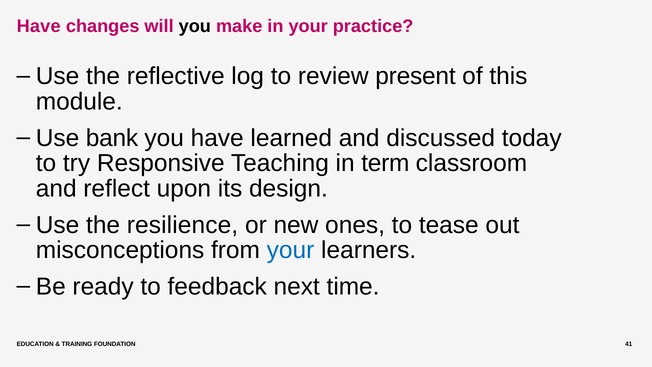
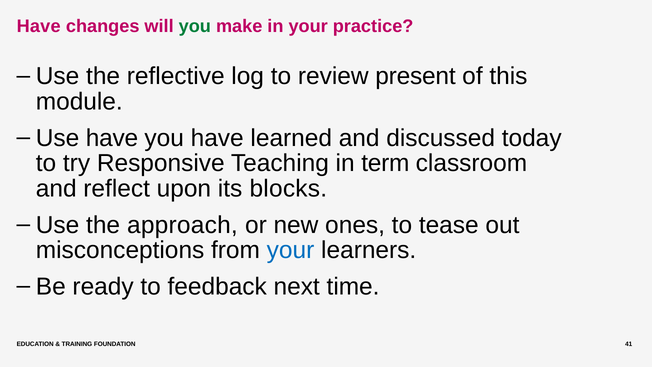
you at (195, 26) colour: black -> green
Use bank: bank -> have
design: design -> blocks
resilience: resilience -> approach
